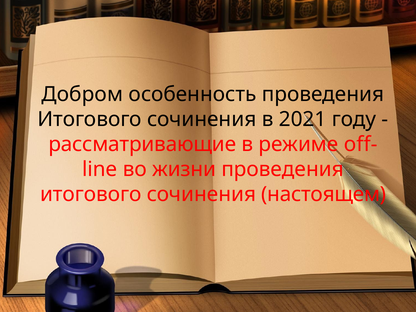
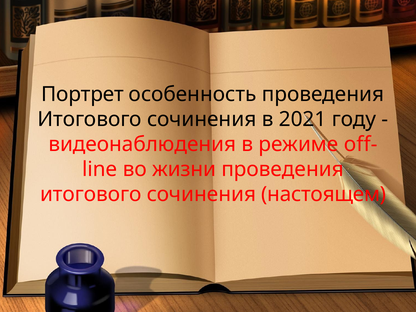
Добром: Добром -> Портрет
рассматривающие: рассматривающие -> видеонаблюдения
